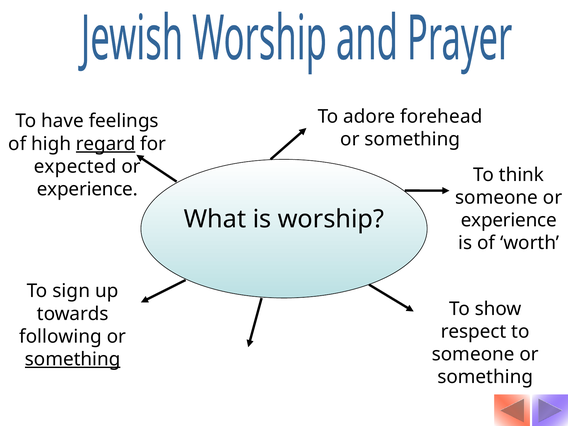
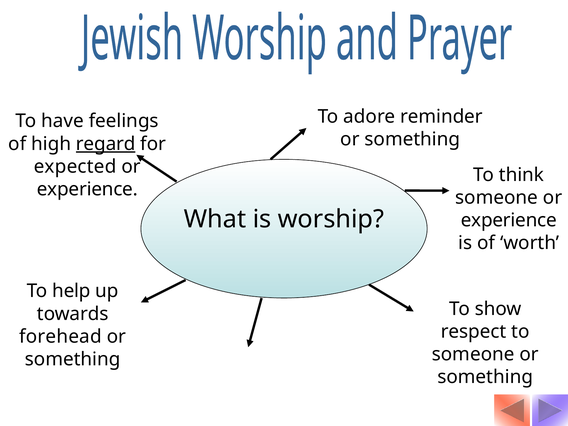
forehead: forehead -> reminder
sign: sign -> help
following: following -> forehead
something at (73, 359) underline: present -> none
